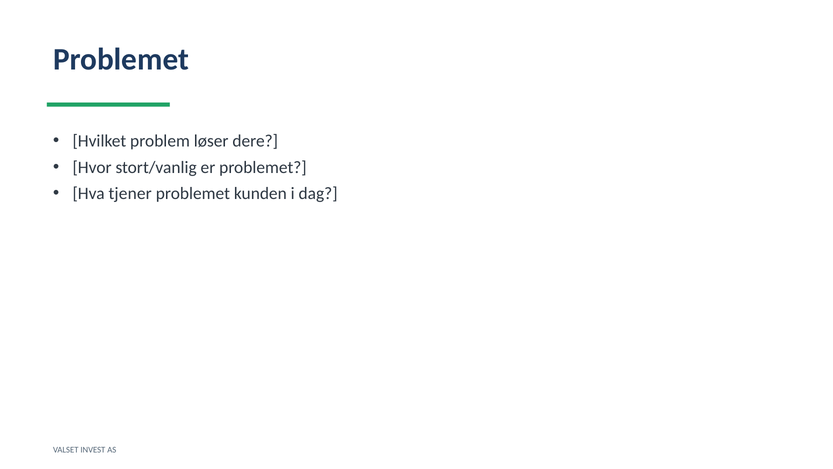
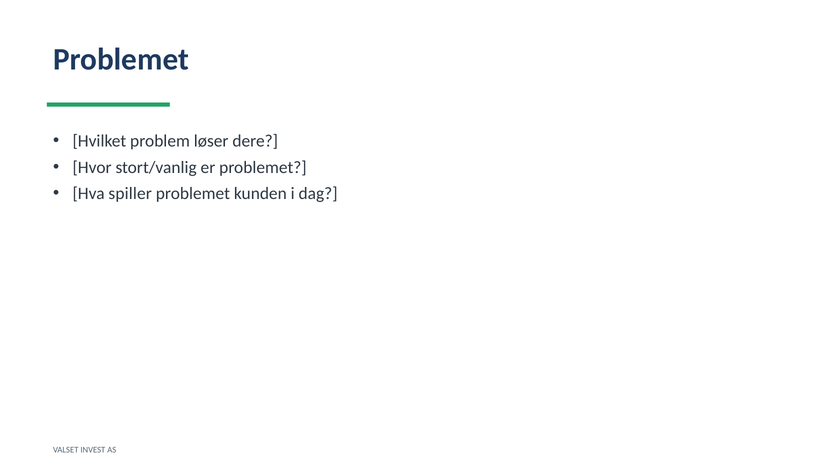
tjener: tjener -> spiller
